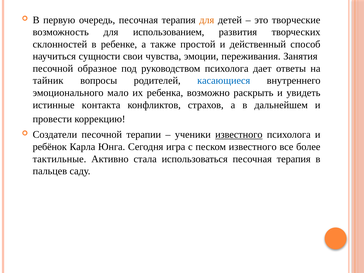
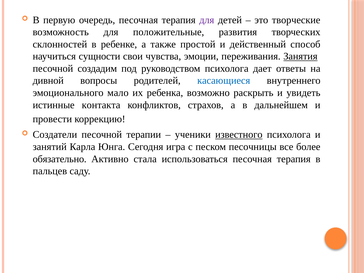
для at (207, 20) colour: orange -> purple
использованием: использованием -> положительные
Занятия underline: none -> present
образное: образное -> создадим
тайник: тайник -> дивной
ребёнок: ребёнок -> занятий
песком известного: известного -> песочницы
тактильные: тактильные -> обязательно
